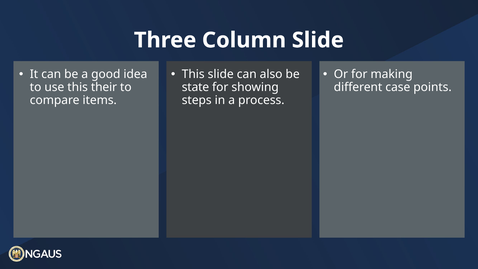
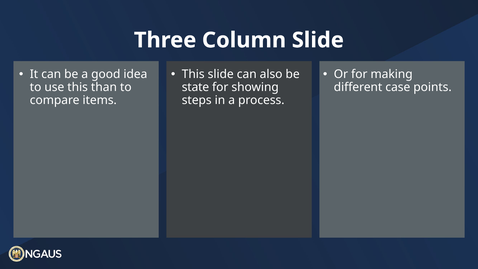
their: their -> than
